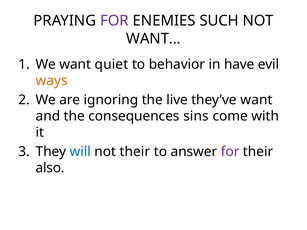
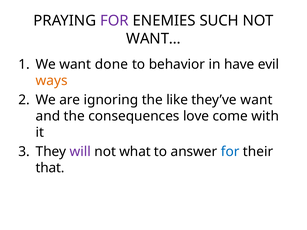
quiet: quiet -> done
live: live -> like
sins: sins -> love
will colour: blue -> purple
not their: their -> what
for at (230, 152) colour: purple -> blue
also: also -> that
